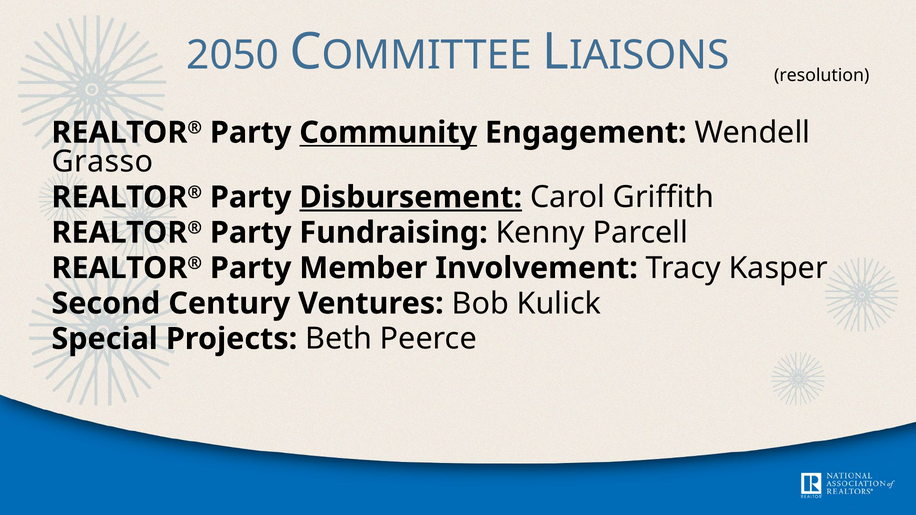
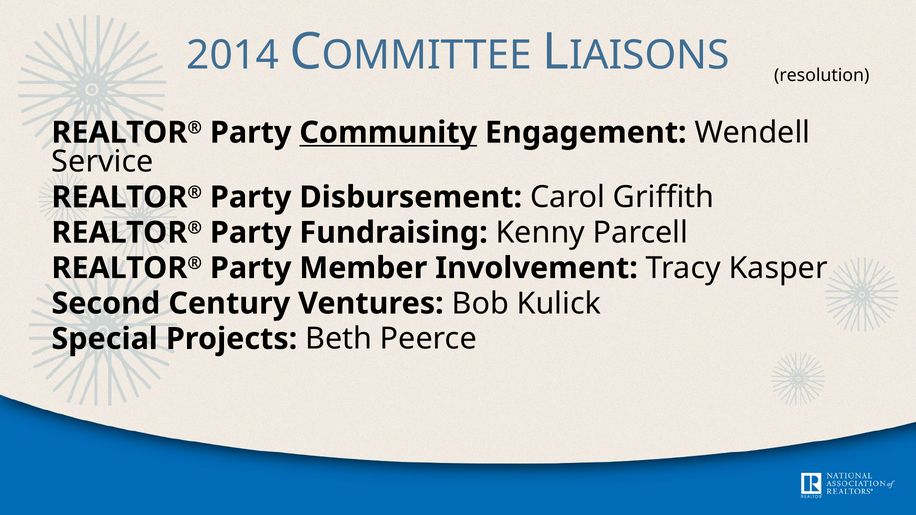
2050: 2050 -> 2014
Grasso: Grasso -> Service
Disbursement underline: present -> none
